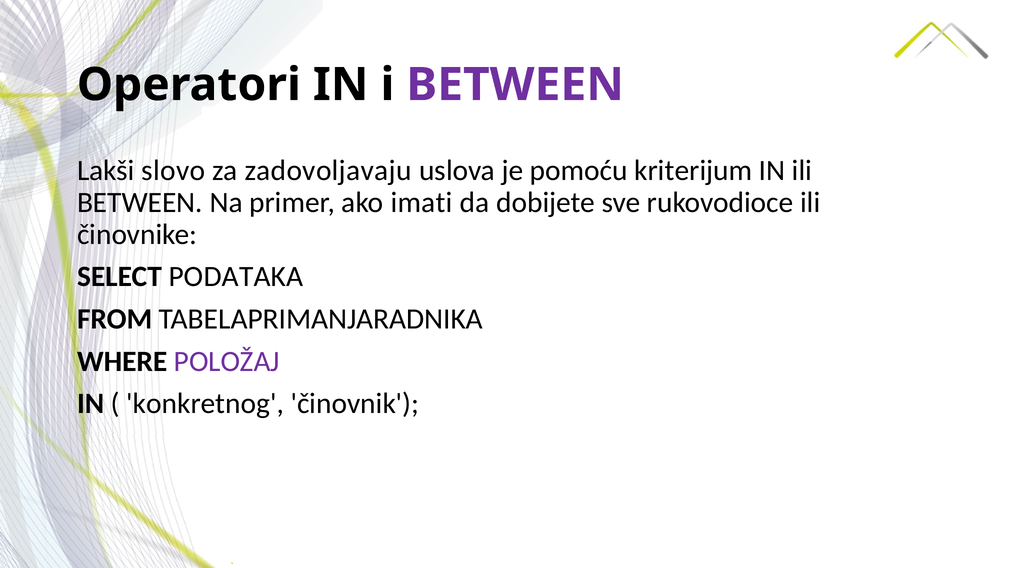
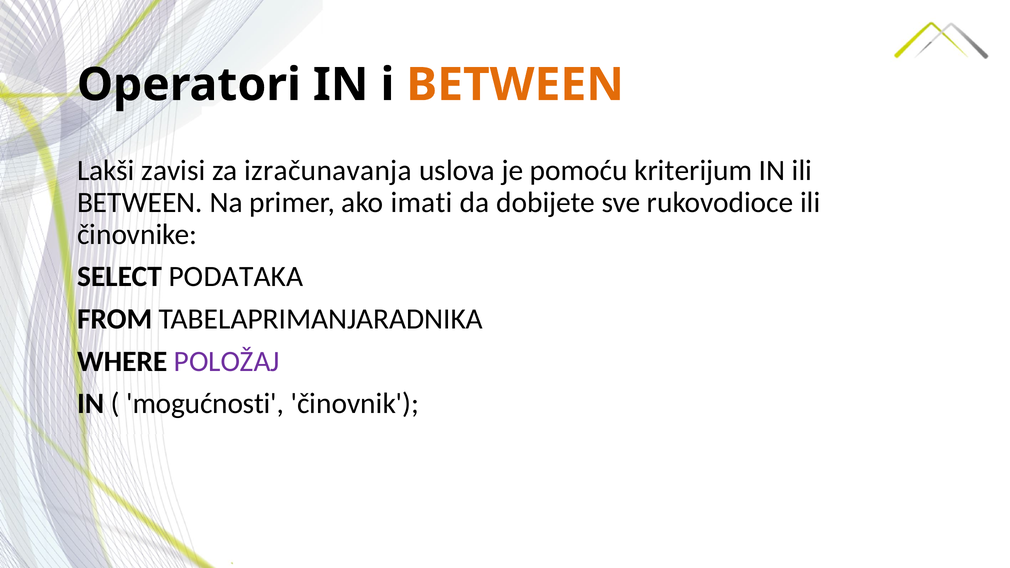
BETWEEN at (515, 85) colour: purple -> orange
slovo: slovo -> zavisi
zadovoljavaju: zadovoljavaju -> izračunavanja
konkretnog: konkretnog -> mogućnosti
